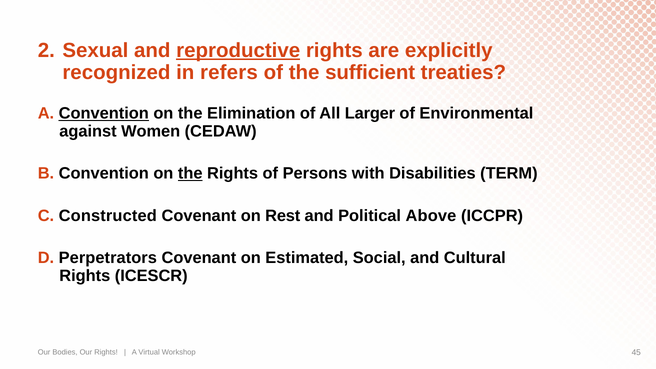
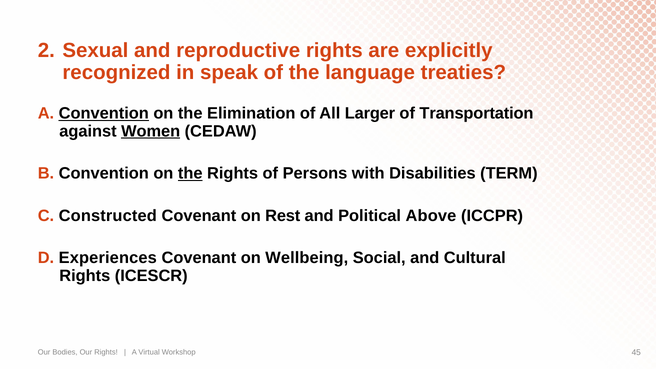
reproductive underline: present -> none
refers: refers -> speak
sufficient: sufficient -> language
Environmental: Environmental -> Transportation
Women underline: none -> present
Perpetrators: Perpetrators -> Experiences
Estimated: Estimated -> Wellbeing
